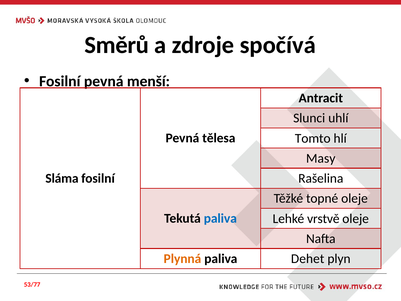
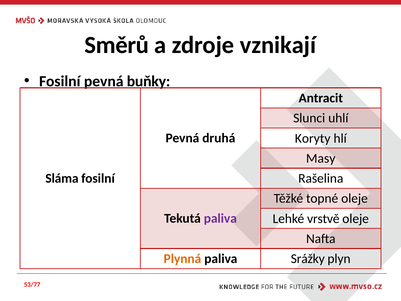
spočívá: spočívá -> vznikají
menší: menší -> buňky
tělesa: tělesa -> druhá
Tomto: Tomto -> Koryty
paliva at (220, 218) colour: blue -> purple
Dehet: Dehet -> Srážky
